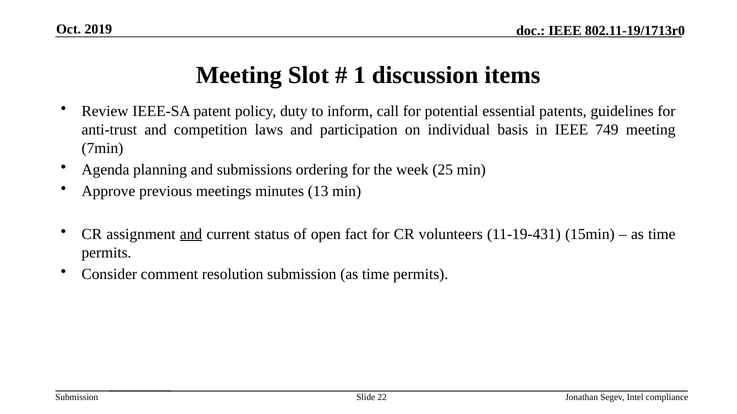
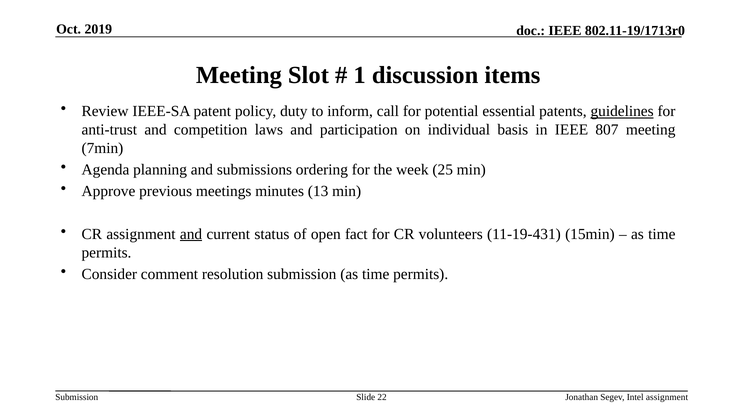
guidelines underline: none -> present
749: 749 -> 807
Intel compliance: compliance -> assignment
